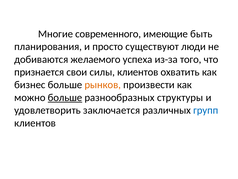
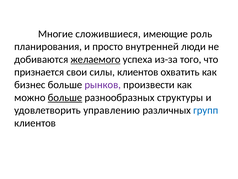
современного: современного -> сложившиеся
быть: быть -> роль
существуют: существуют -> внутренней
желаемого underline: none -> present
рынков colour: orange -> purple
заключается: заключается -> управлению
